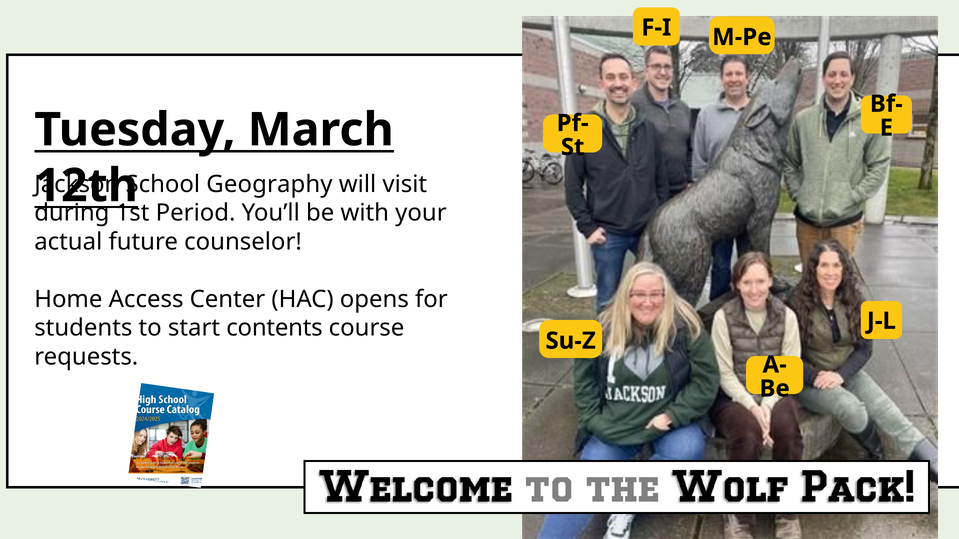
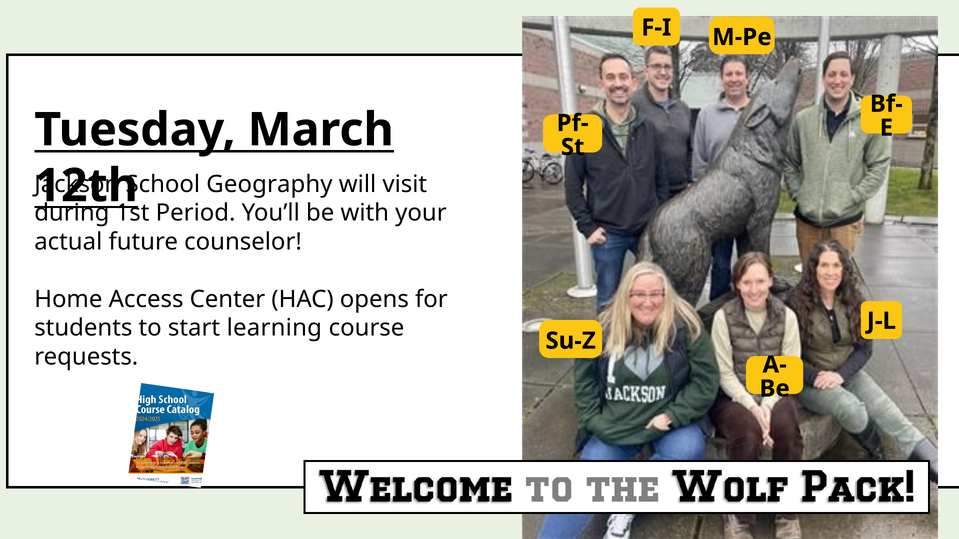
contents: contents -> learning
